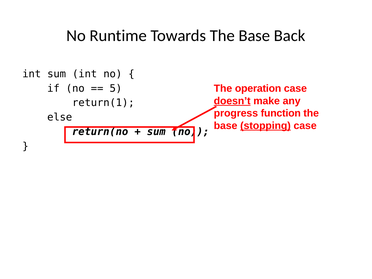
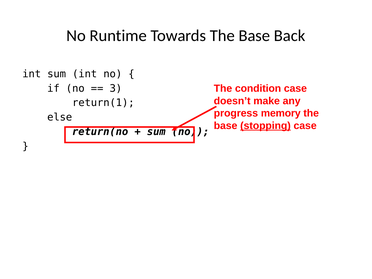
operation: operation -> condition
5: 5 -> 3
doesn’t underline: present -> none
function: function -> memory
